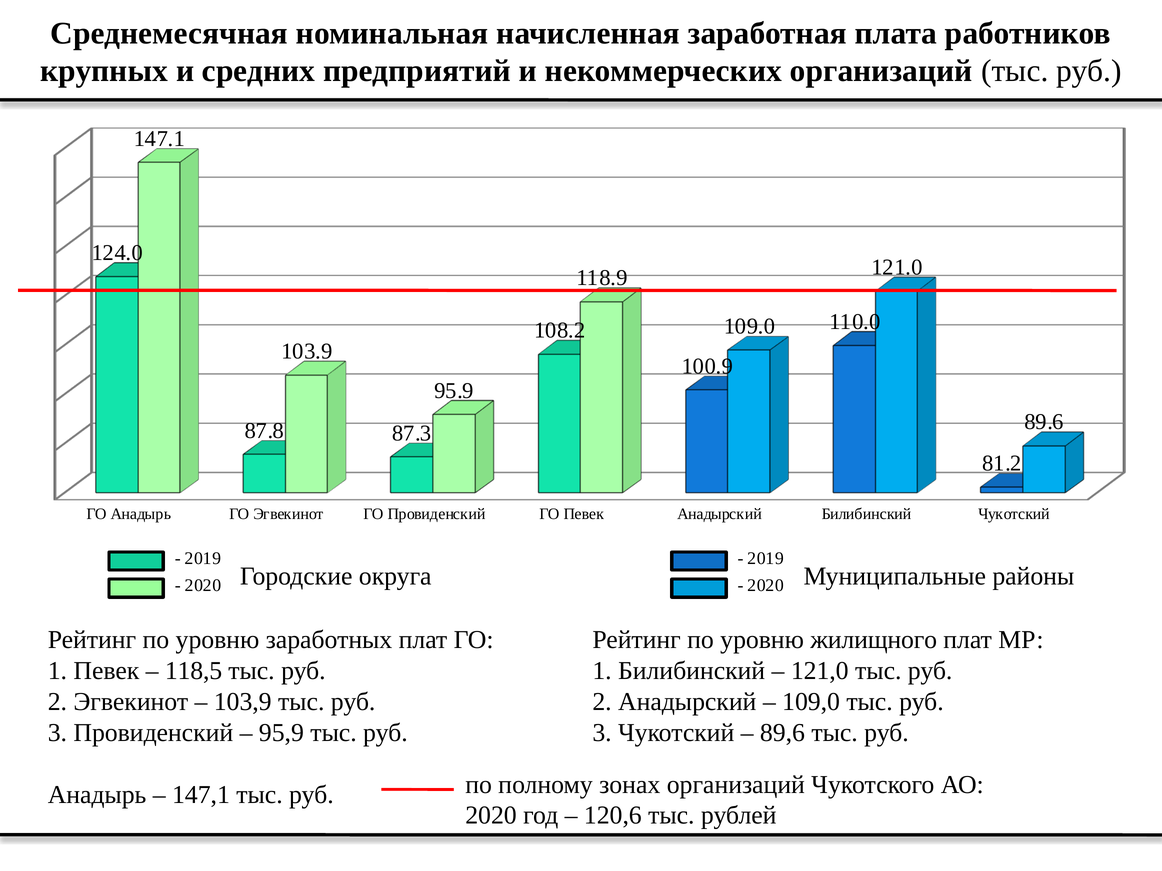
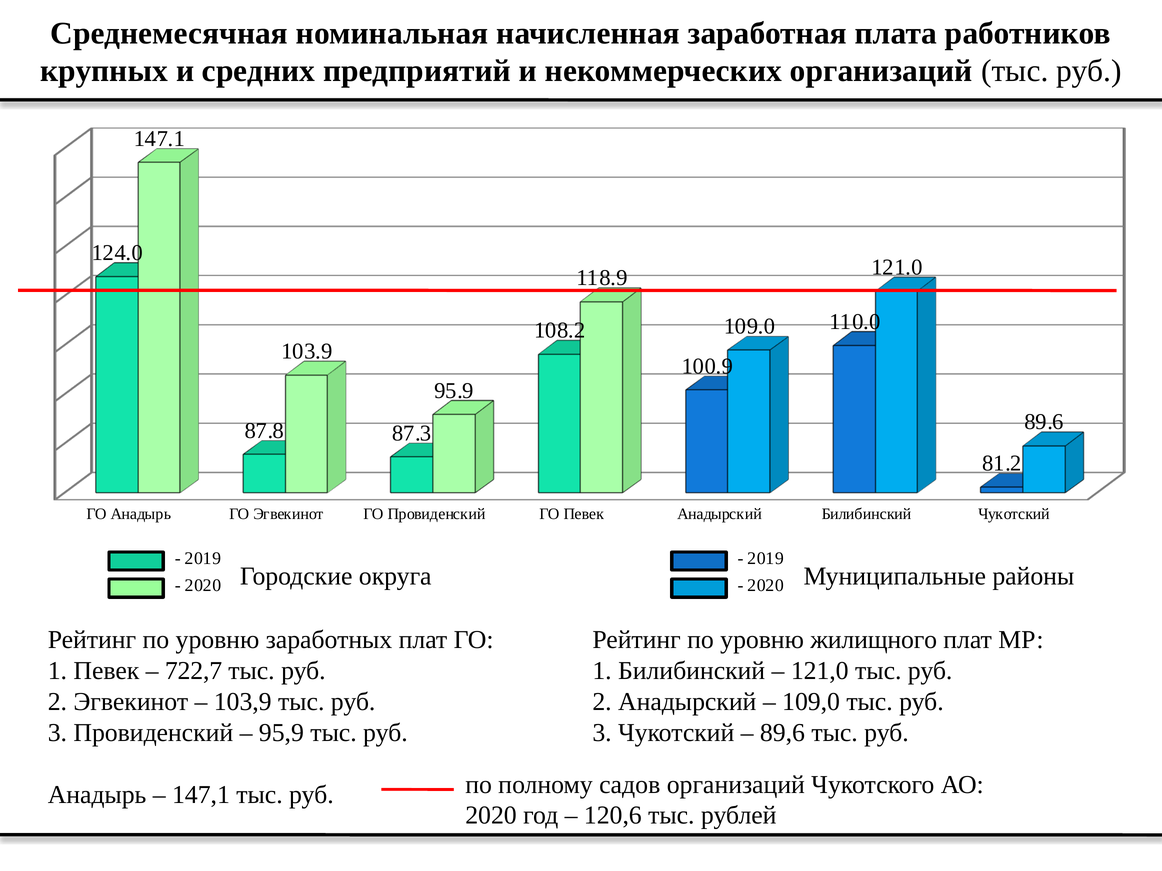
118,5: 118,5 -> 722,7
зонах: зонах -> садов
